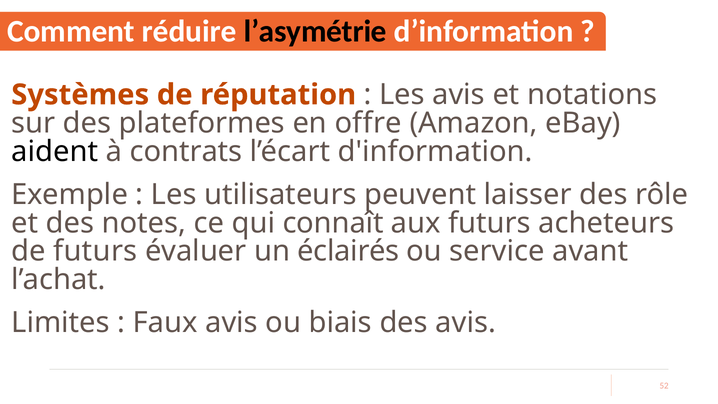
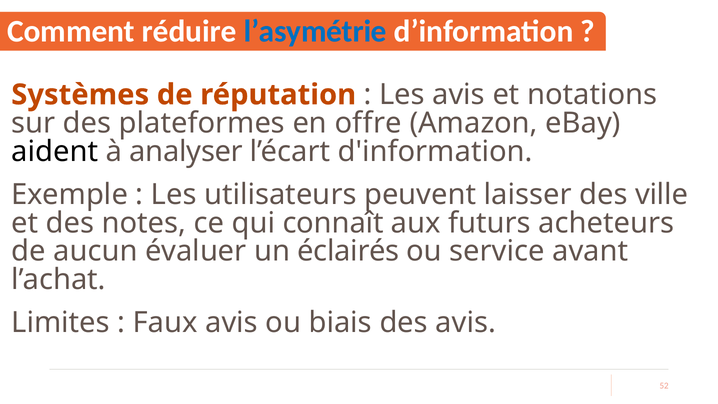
l’asymétrie colour: black -> blue
contrats: contrats -> analyser
rôle: rôle -> ville
de futurs: futurs -> aucun
